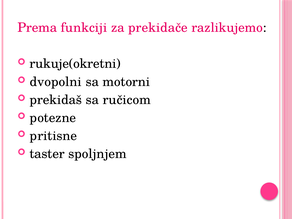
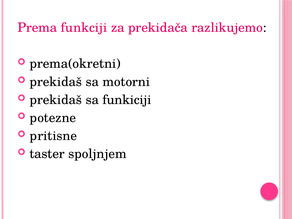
prekidače: prekidače -> prekidača
rukuje(okretni: rukuje(okretni -> prema(okretni
dvopolni at (56, 82): dvopolni -> prekidaš
ručicom: ručicom -> funkiciji
